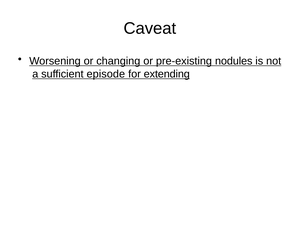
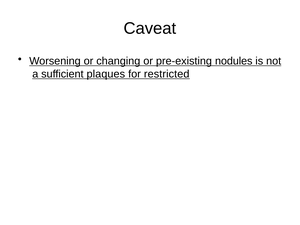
episode: episode -> plaques
extending: extending -> restricted
